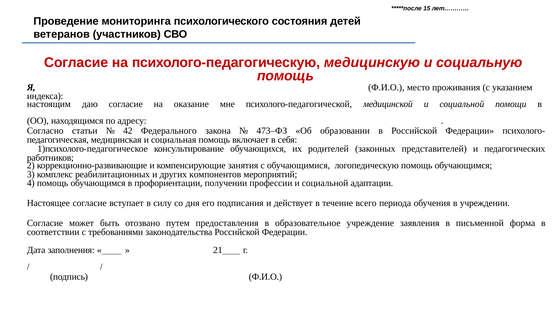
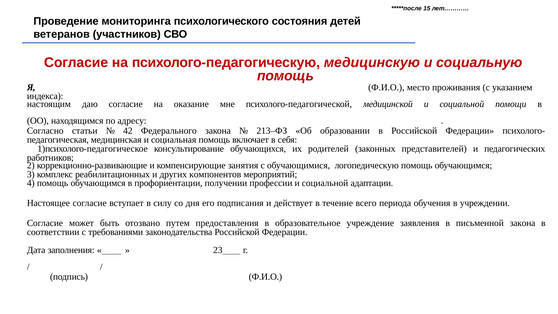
473–ФЗ: 473–ФЗ -> 213–ФЗ
письменной форма: форма -> закона
21: 21 -> 23
